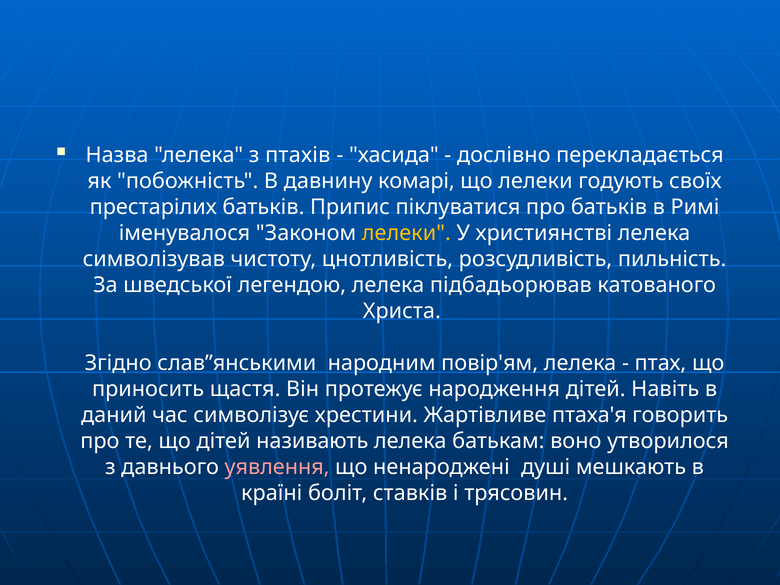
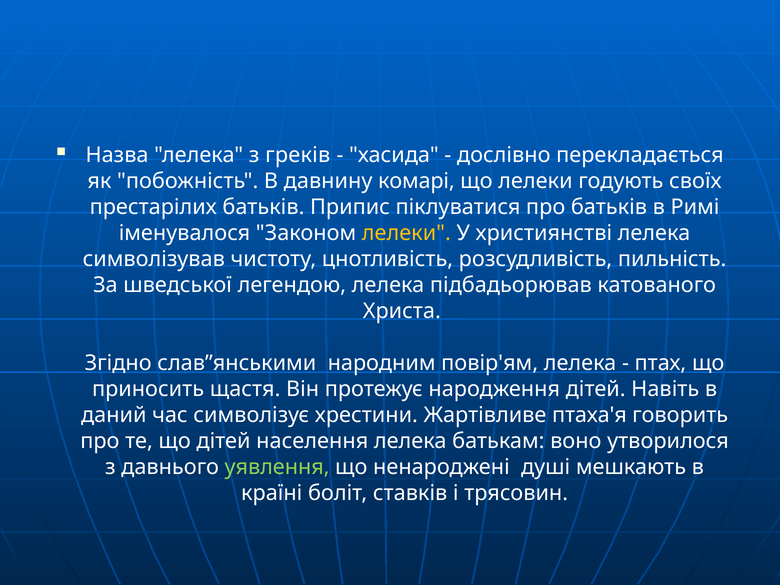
птахів: птахів -> греків
називають: називають -> населення
уявлення colour: pink -> light green
